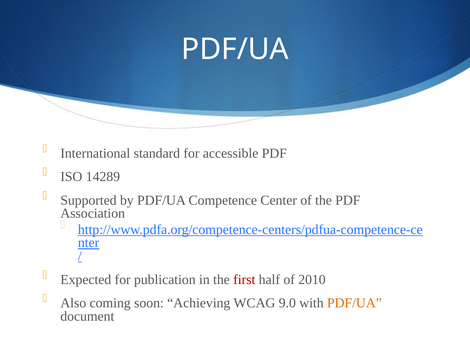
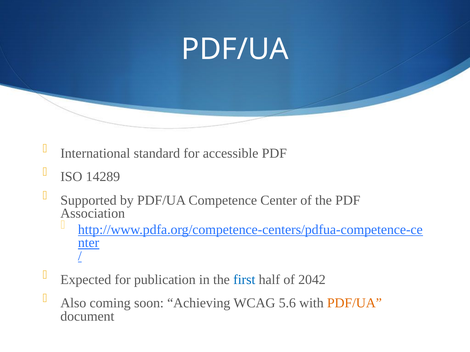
first colour: red -> blue
2010: 2010 -> 2042
9.0: 9.0 -> 5.6
